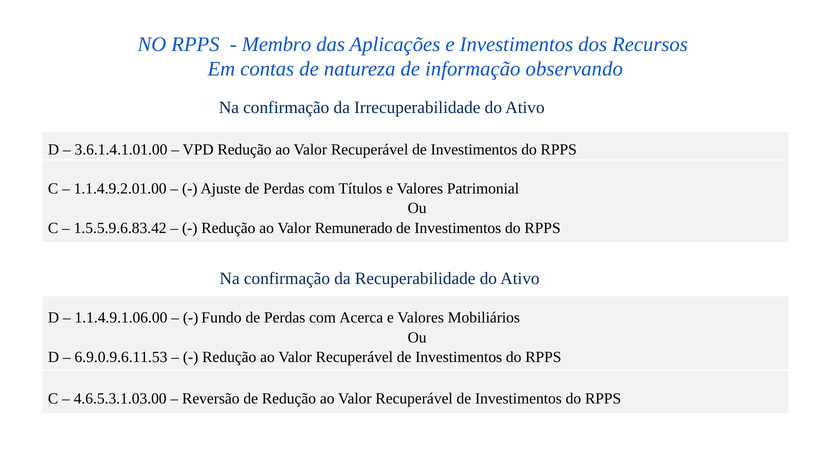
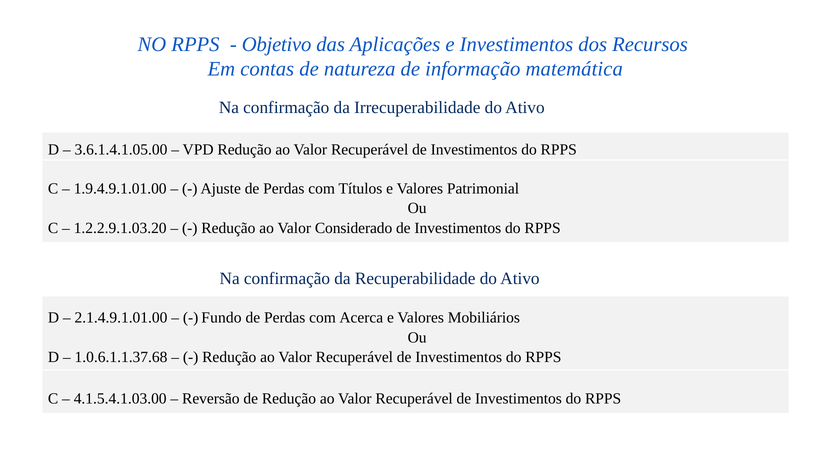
Membro: Membro -> Objetivo
observando: observando -> matemática
3.6.1.4.1.01.00: 3.6.1.4.1.01.00 -> 3.6.1.4.1.05.00
1.1.4.9.2.01.00: 1.1.4.9.2.01.00 -> 1.9.4.9.1.01.00
1.5.5.9.6.83.42: 1.5.5.9.6.83.42 -> 1.2.2.9.1.03.20
Remunerado: Remunerado -> Considerado
1.1.4.9.1.06.00: 1.1.4.9.1.06.00 -> 2.1.4.9.1.01.00
6.9.0.9.6.11.53: 6.9.0.9.6.11.53 -> 1.0.6.1.1.37.68
4.6.5.3.1.03.00: 4.6.5.3.1.03.00 -> 4.1.5.4.1.03.00
